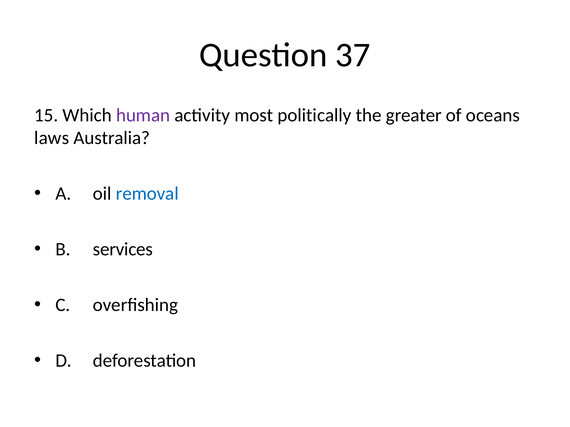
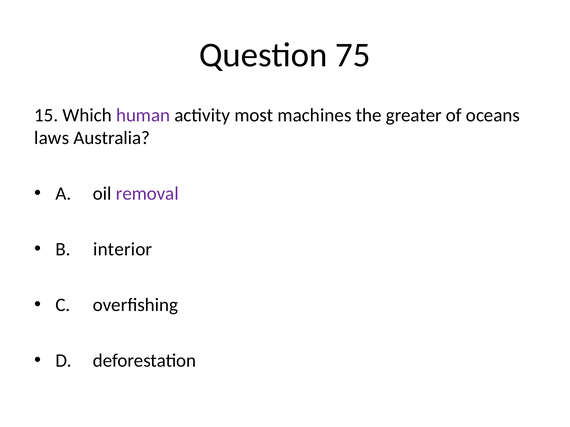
37: 37 -> 75
politically: politically -> machines
removal colour: blue -> purple
services: services -> interior
